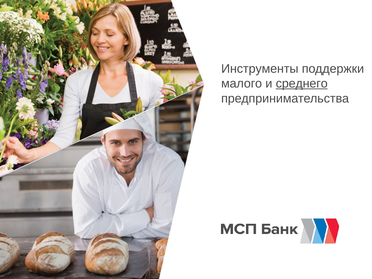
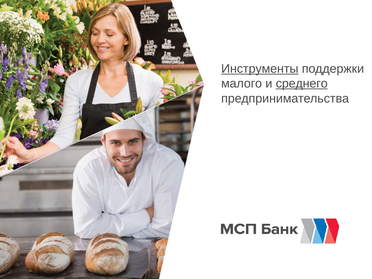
Инструменты underline: none -> present
